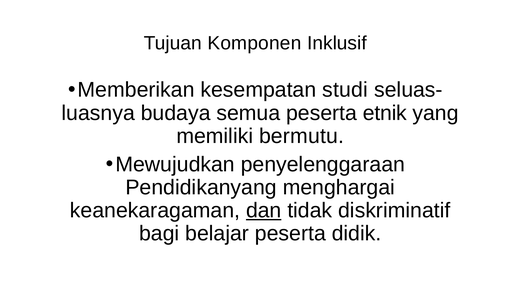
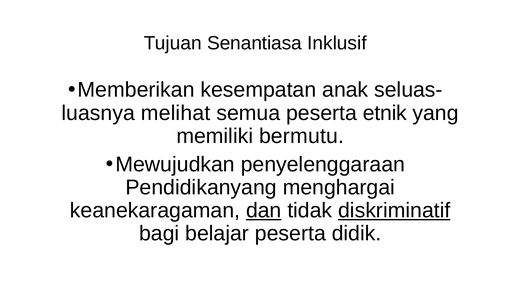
Komponen: Komponen -> Senantiasa
studi: studi -> anak
budaya: budaya -> melihat
diskriminatif underline: none -> present
